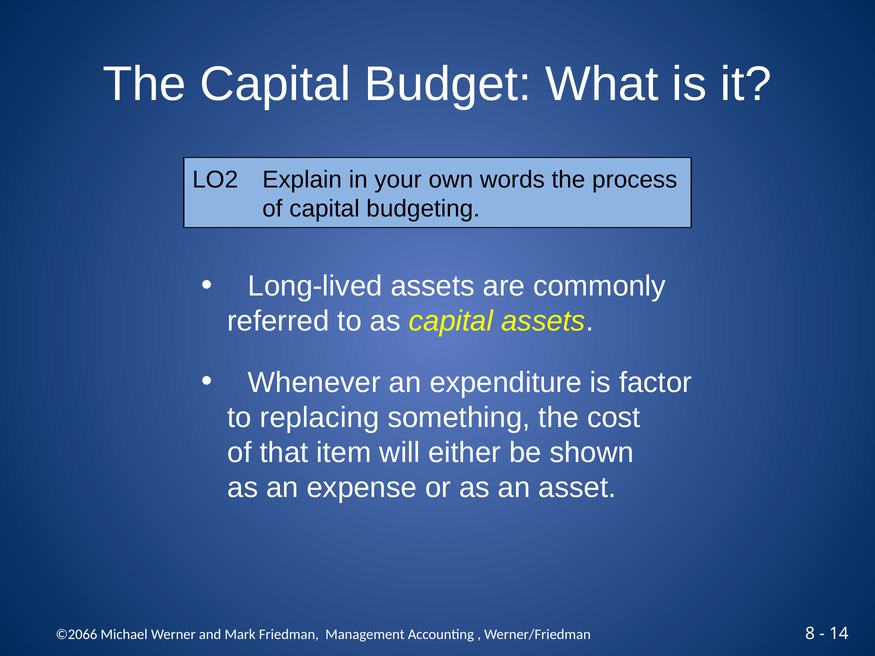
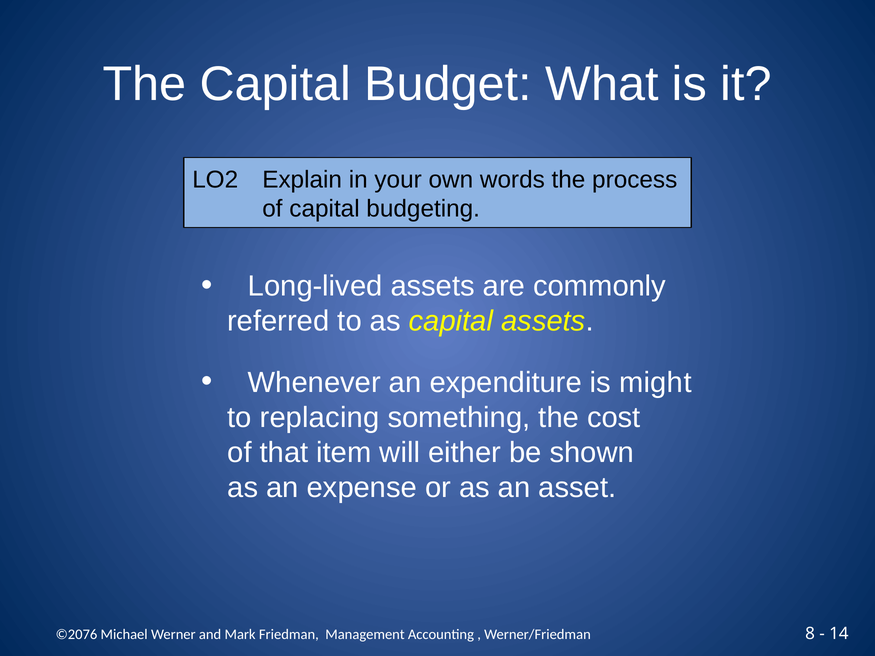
factor: factor -> might
©2066: ©2066 -> ©2076
